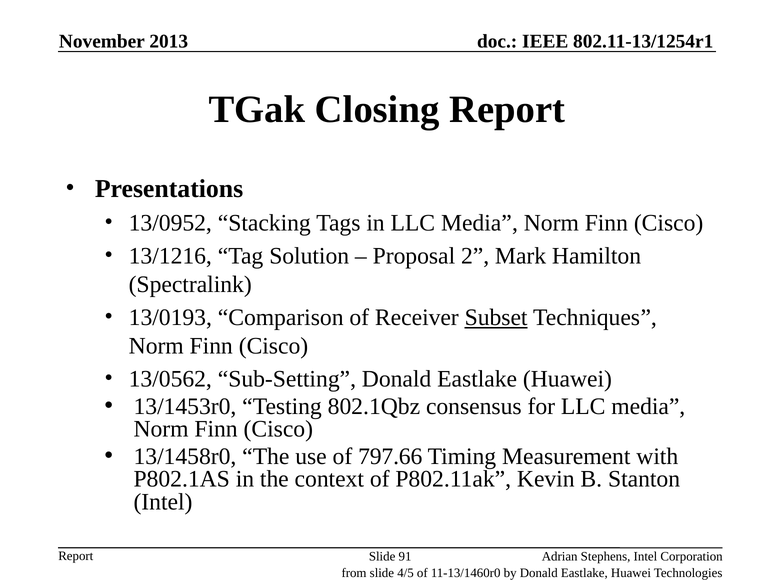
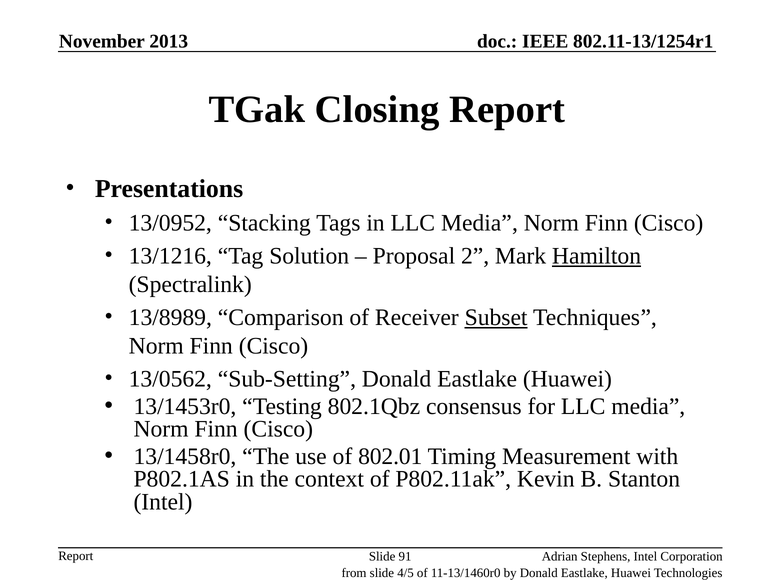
Hamilton underline: none -> present
13/0193: 13/0193 -> 13/8989
797.66: 797.66 -> 802.01
